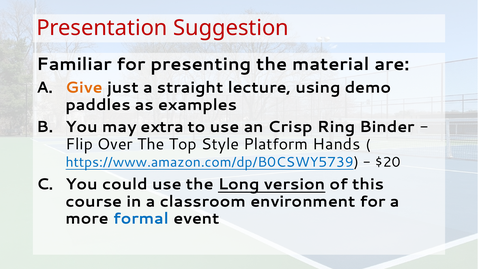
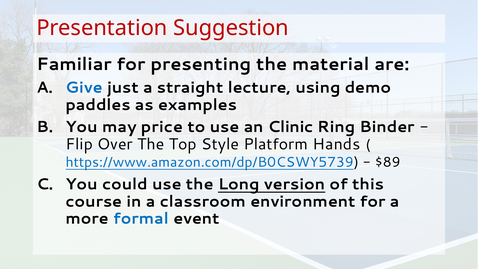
Give colour: orange -> blue
extra: extra -> price
Crisp: Crisp -> Clinic
$20: $20 -> $89
